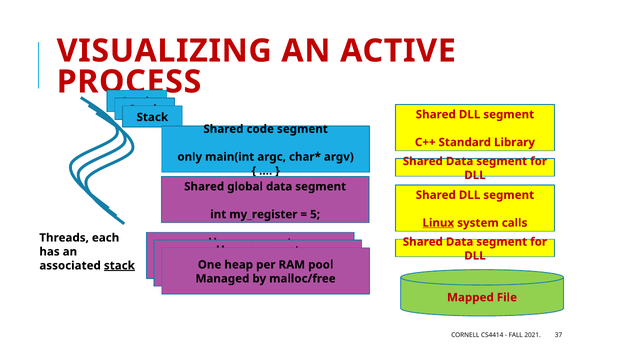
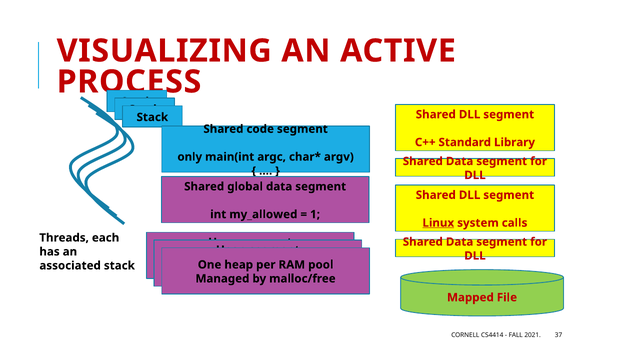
my_register: my_register -> my_allowed
5: 5 -> 1
stack at (119, 266) underline: present -> none
